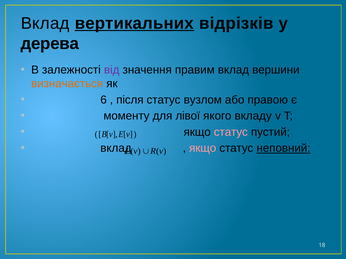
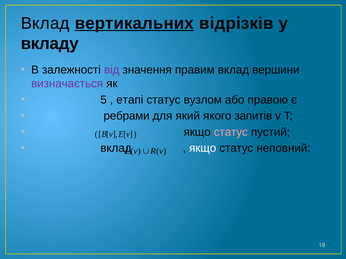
дерева: дерева -> вкладу
визначається colour: orange -> purple
6: 6 -> 5
після: після -> етапі
моменту: моменту -> ребрами
лівої: лівої -> який
вкладу: вкладу -> запитів
якщо at (203, 148) colour: pink -> white
неповний underline: present -> none
